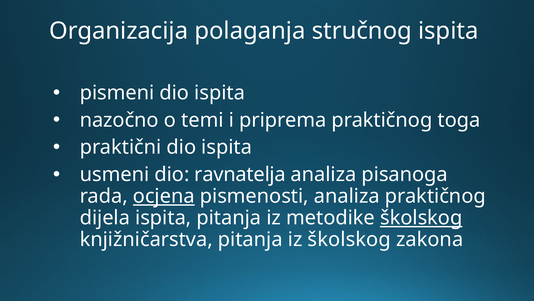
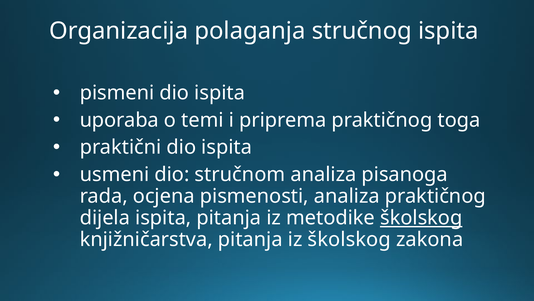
nazočno: nazočno -> uporaba
ravnatelja: ravnatelja -> stručnom
ocjena underline: present -> none
